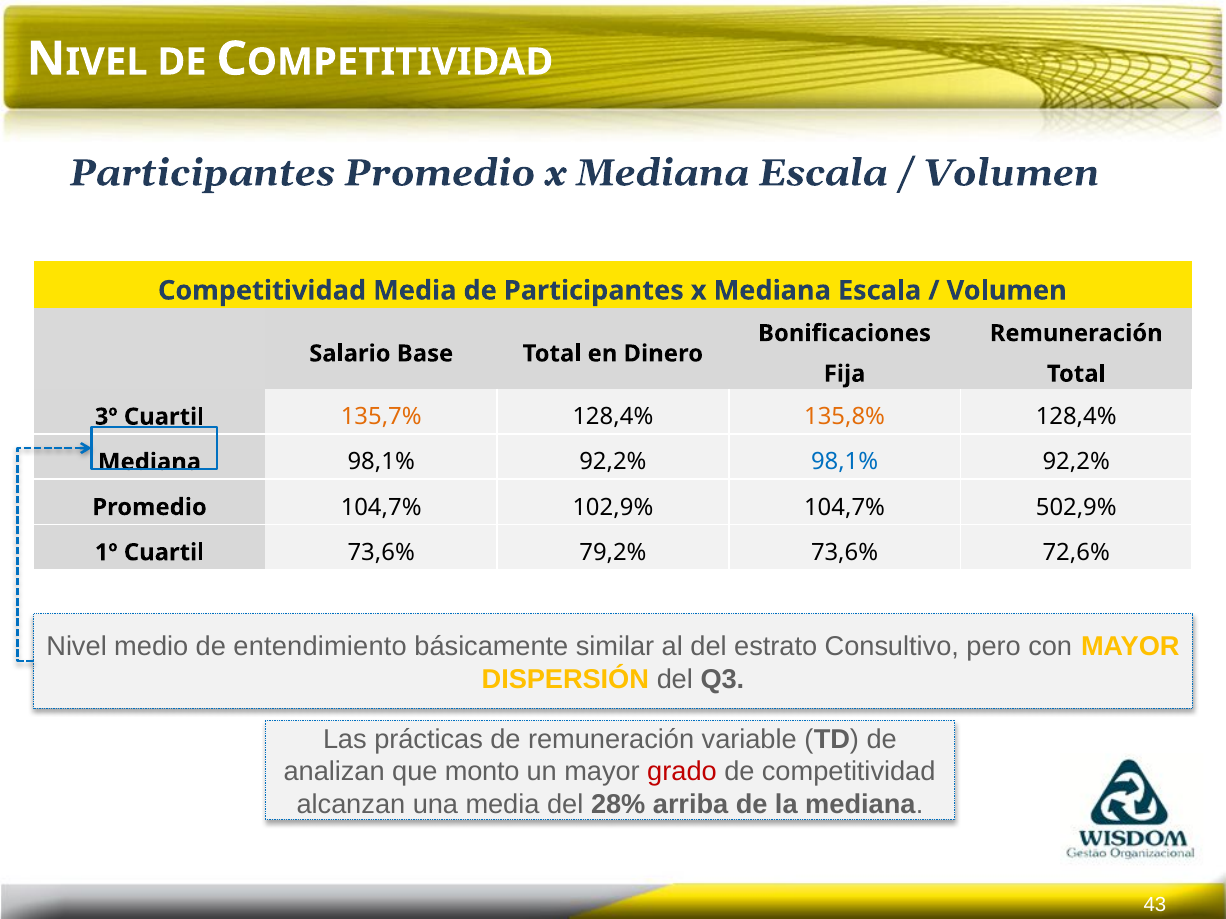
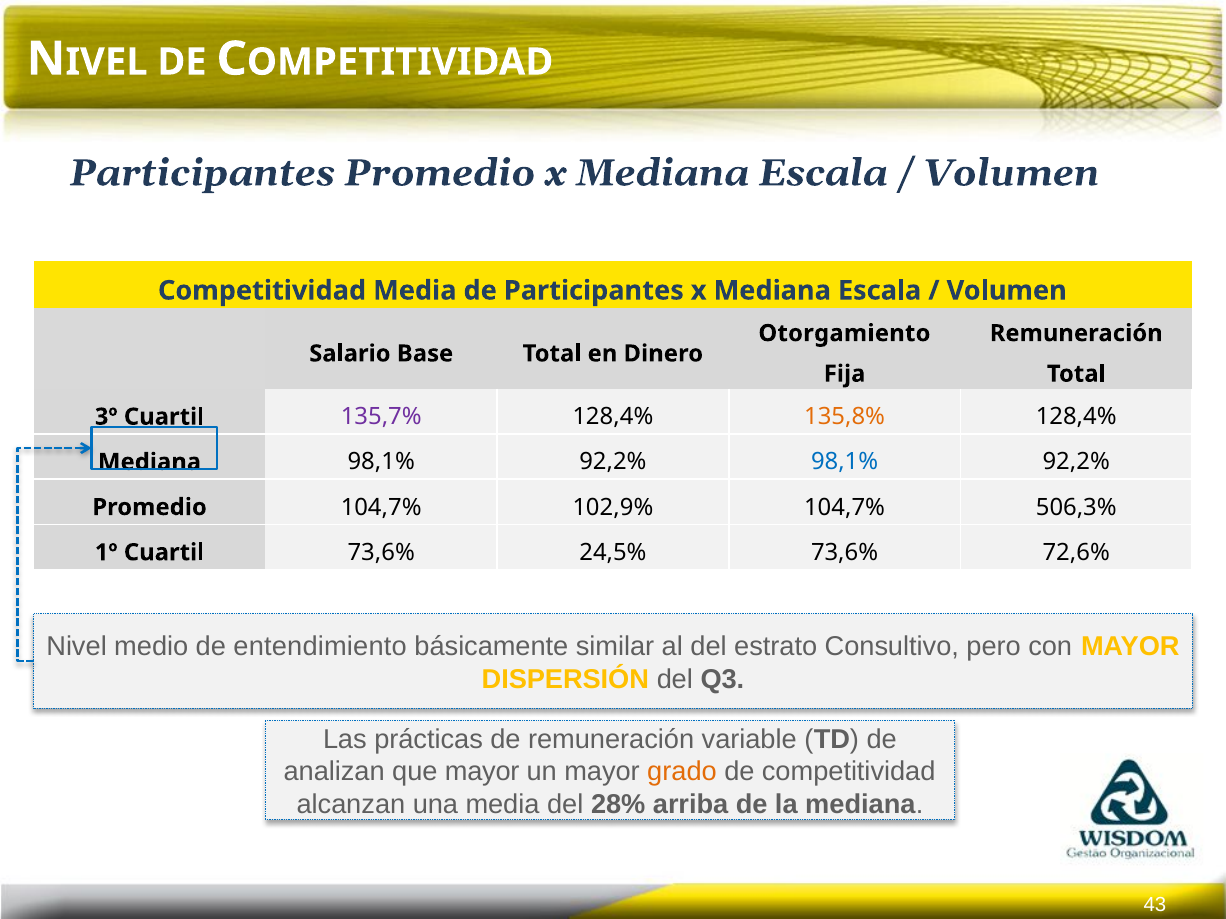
Bonificaciones: Bonificaciones -> Otorgamiento
135,7% colour: orange -> purple
502,9%: 502,9% -> 506,3%
79,2%: 79,2% -> 24,5%
que monto: monto -> mayor
grado colour: red -> orange
